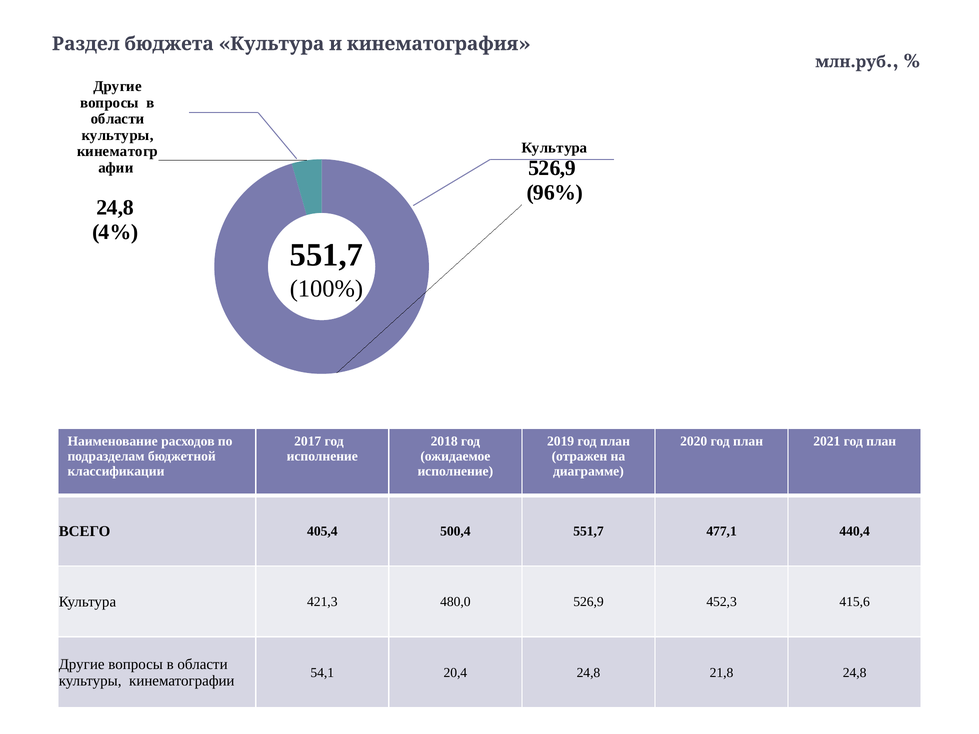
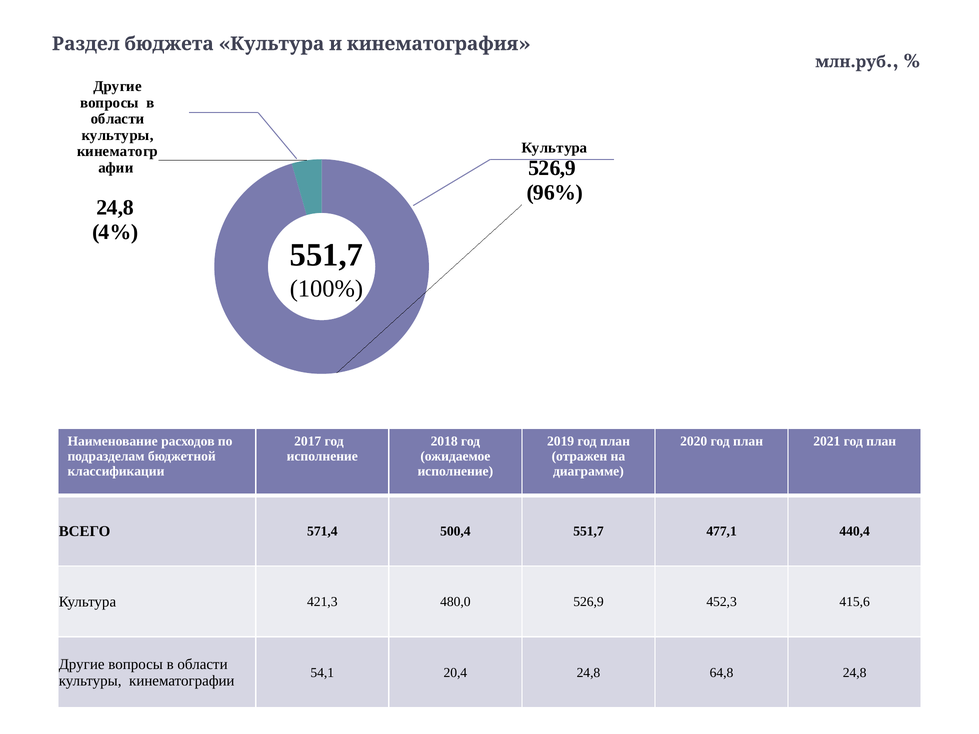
405,4: 405,4 -> 571,4
21,8: 21,8 -> 64,8
